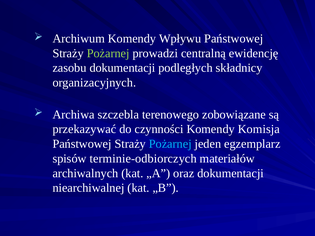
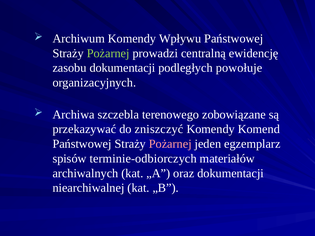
składnicy: składnicy -> powołuje
czynności: czynności -> zniszczyć
Komisja: Komisja -> Komend
Pożarnej at (170, 144) colour: light blue -> pink
